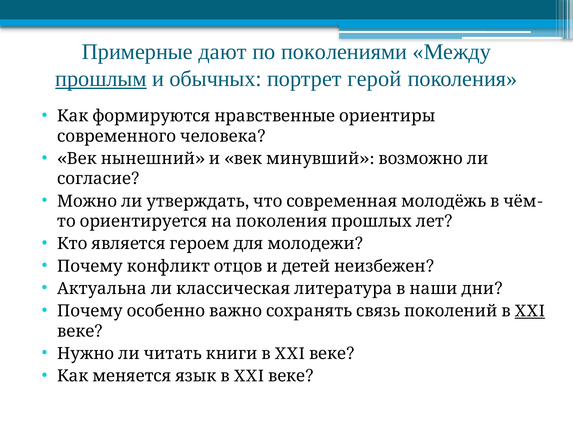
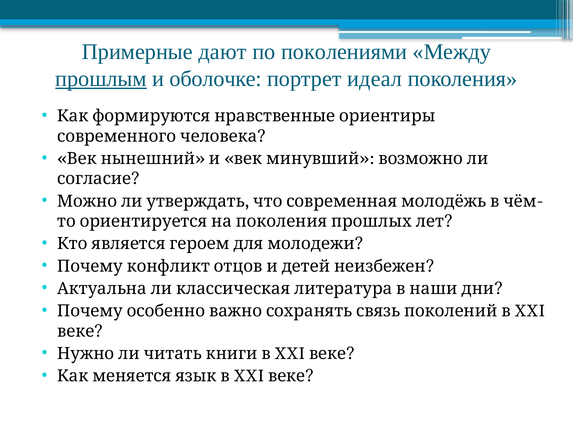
обычных: обычных -> оболочке
герой: герой -> идеал
XXI at (530, 311) underline: present -> none
